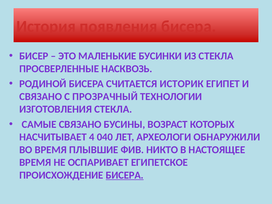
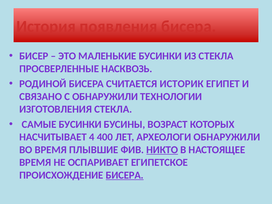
С ПРОЗРАЧНЫЙ: ПРОЗРАЧНЫЙ -> ОБНАРУЖИЛИ
САМЫЕ СВЯЗАНО: СВЯЗАНО -> БУСИНКИ
040: 040 -> 400
НИКТО underline: none -> present
